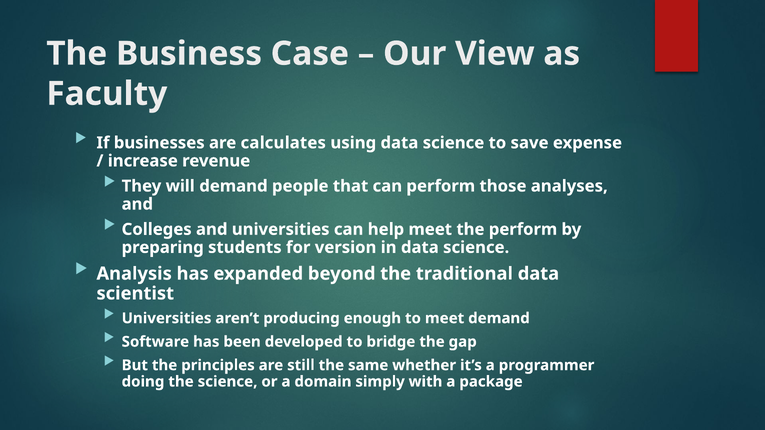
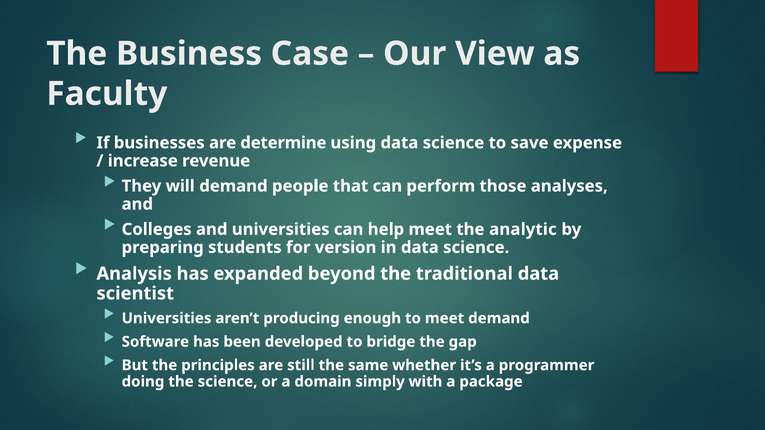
calculates: calculates -> determine
the perform: perform -> analytic
